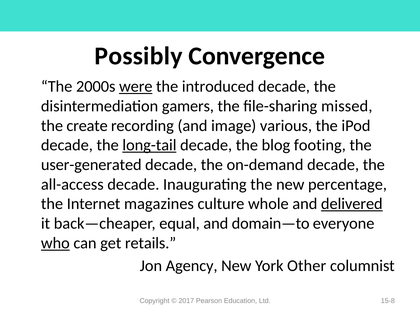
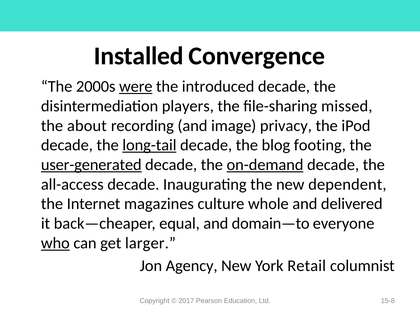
Possibly: Possibly -> Installed
gamers: gamers -> players
create: create -> about
various: various -> privacy
user-generated underline: none -> present
on-demand underline: none -> present
percentage: percentage -> dependent
delivered underline: present -> none
retails: retails -> larger
Other: Other -> Retail
